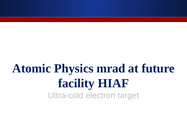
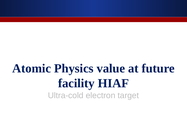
mrad: mrad -> value
